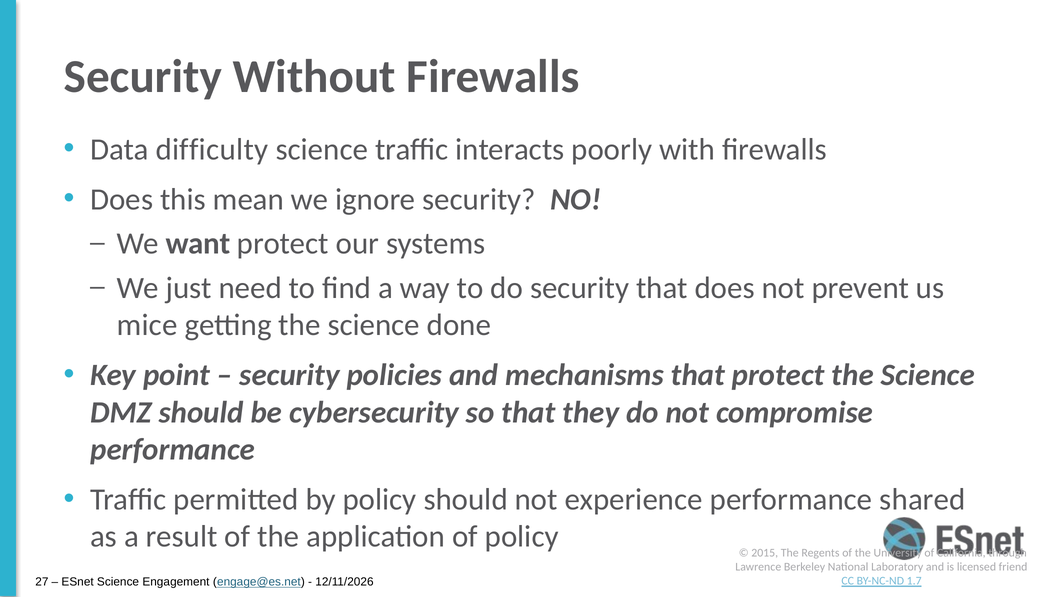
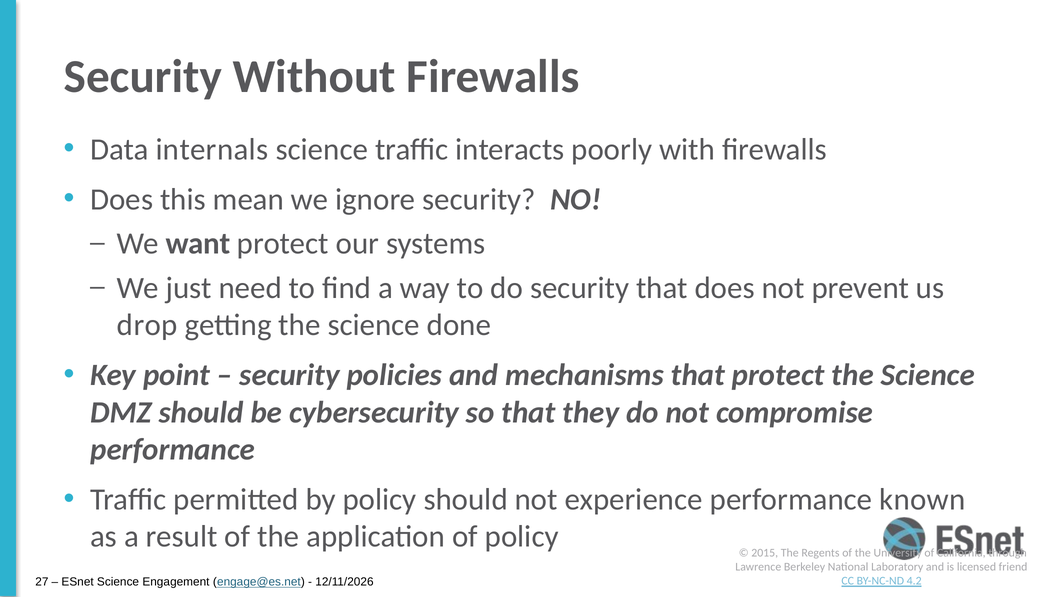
difficulty: difficulty -> internals
mice: mice -> drop
shared: shared -> known
1.7: 1.7 -> 4.2
